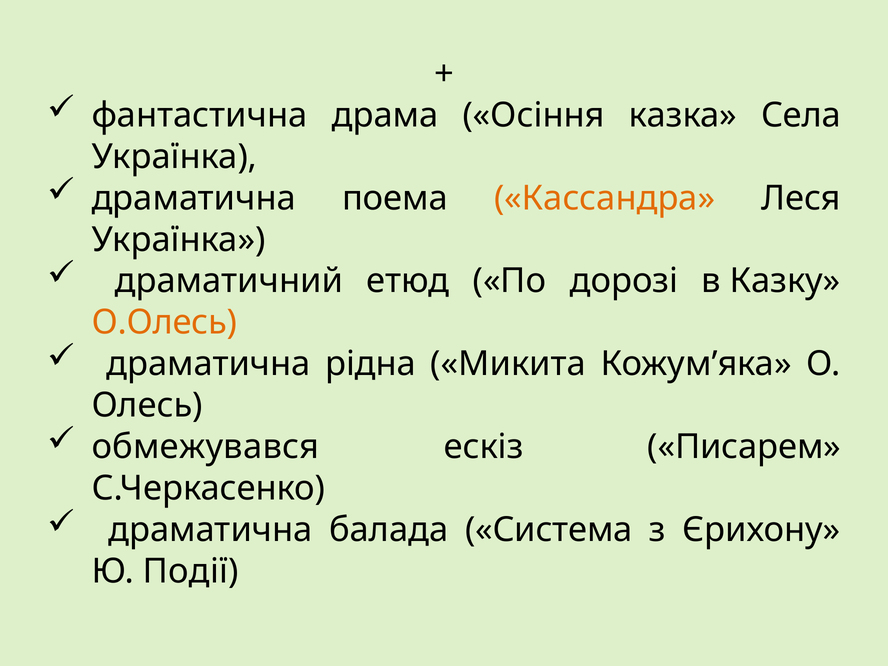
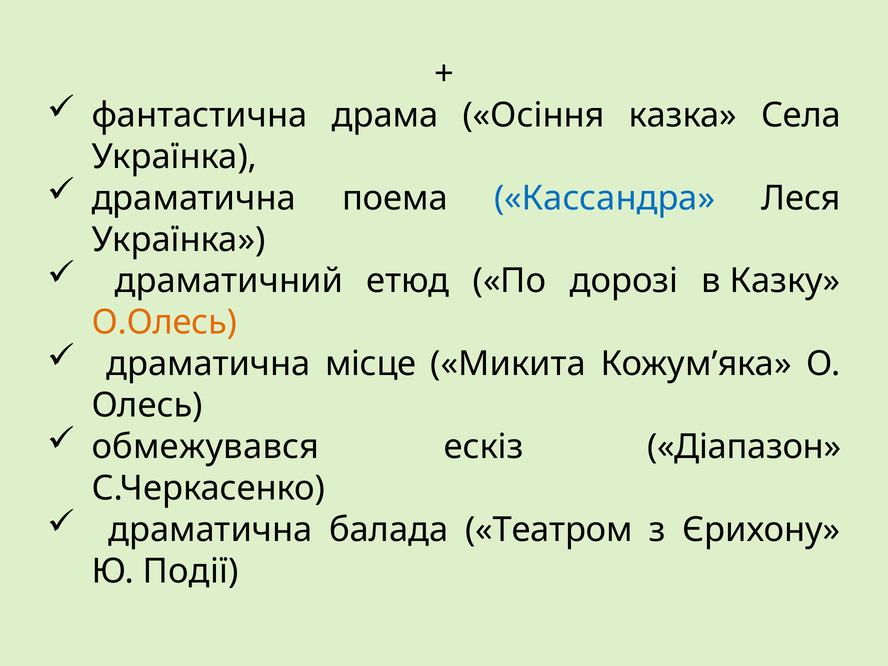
Кассандра colour: orange -> blue
рідна: рідна -> місце
Писарем: Писарем -> Діапазон
Система: Система -> Театром
